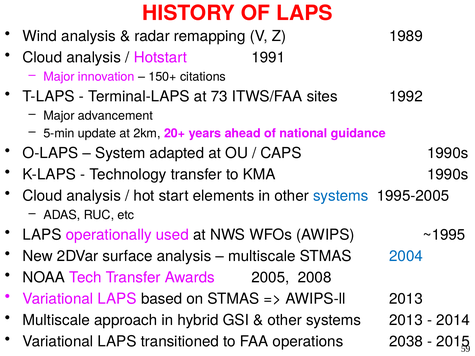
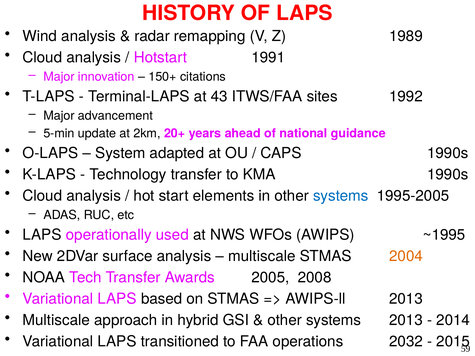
73: 73 -> 43
2004 colour: blue -> orange
2038: 2038 -> 2032
